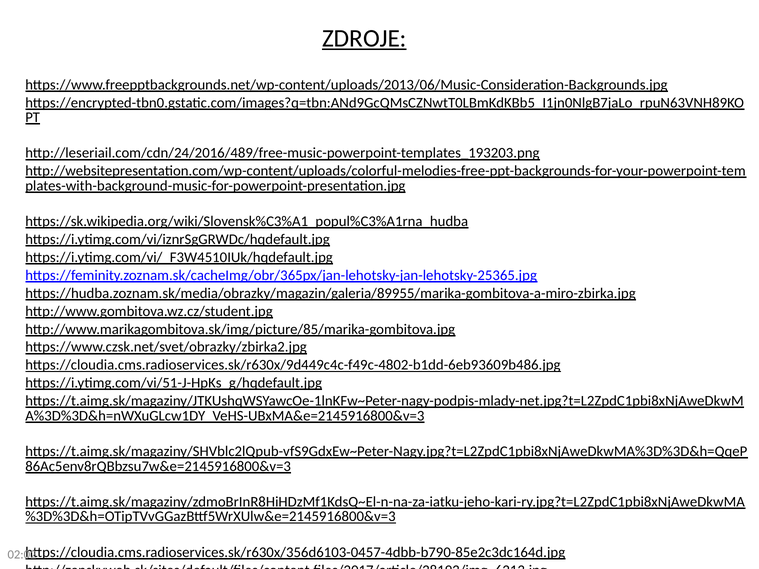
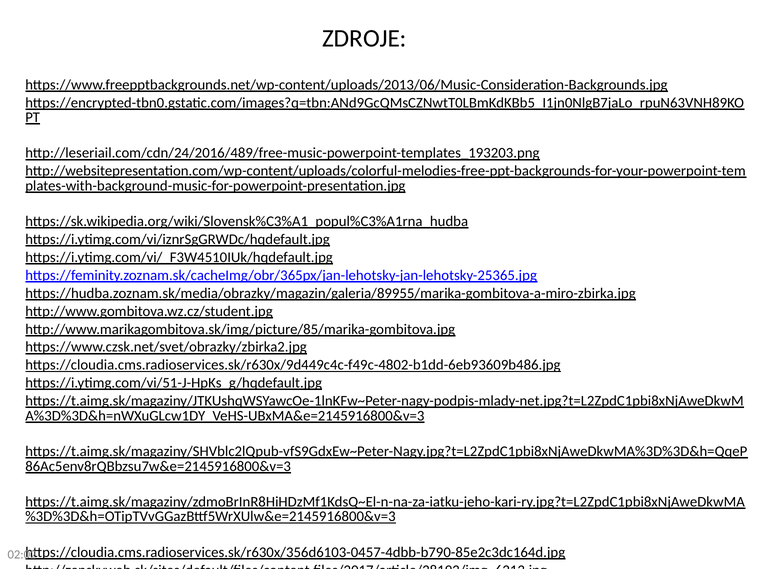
ZDROJE underline: present -> none
